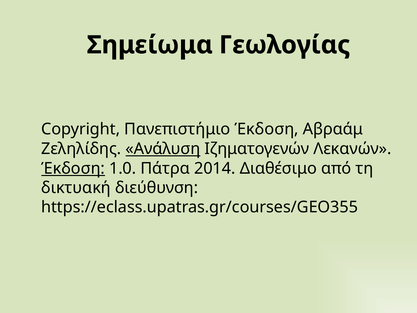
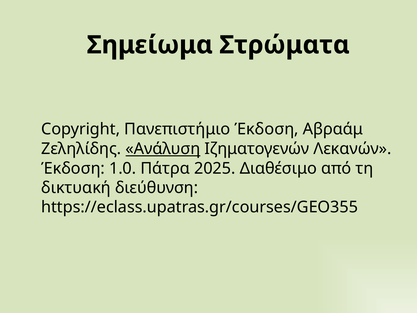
Γεωλογίας: Γεωλογίας -> Στρώματα
Έκδοση at (73, 168) underline: present -> none
2014: 2014 -> 2025
